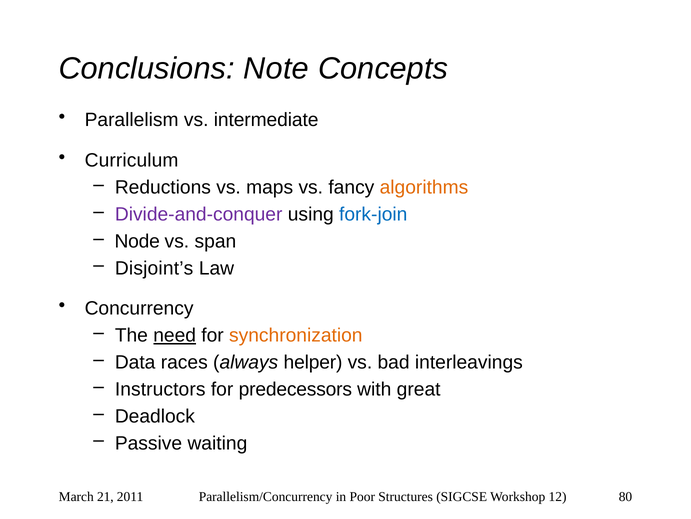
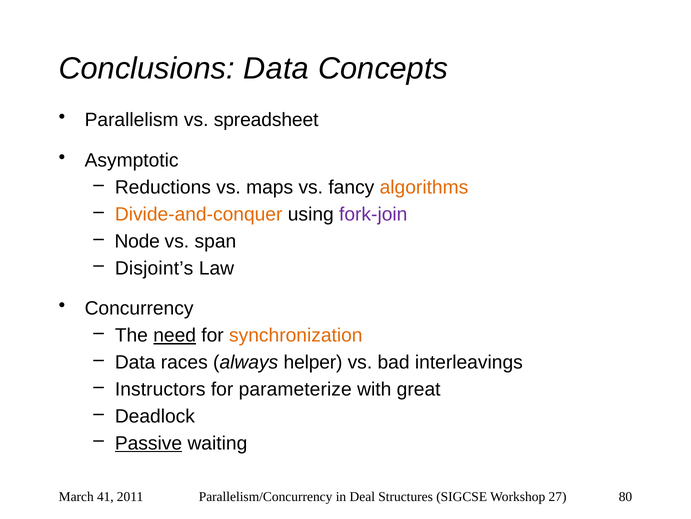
Conclusions Note: Note -> Data
intermediate: intermediate -> spreadsheet
Curriculum: Curriculum -> Asymptotic
Divide-and-conquer colour: purple -> orange
fork-join colour: blue -> purple
predecessors: predecessors -> parameterize
Passive underline: none -> present
21: 21 -> 41
Poor: Poor -> Deal
12: 12 -> 27
